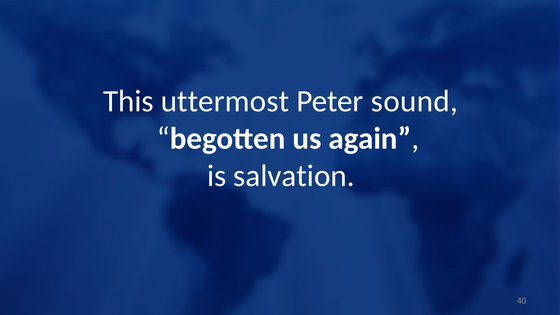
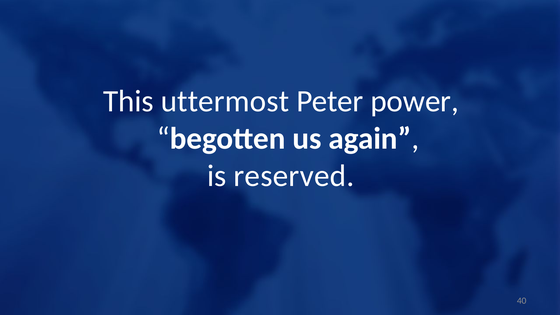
sound: sound -> power
salvation: salvation -> reserved
